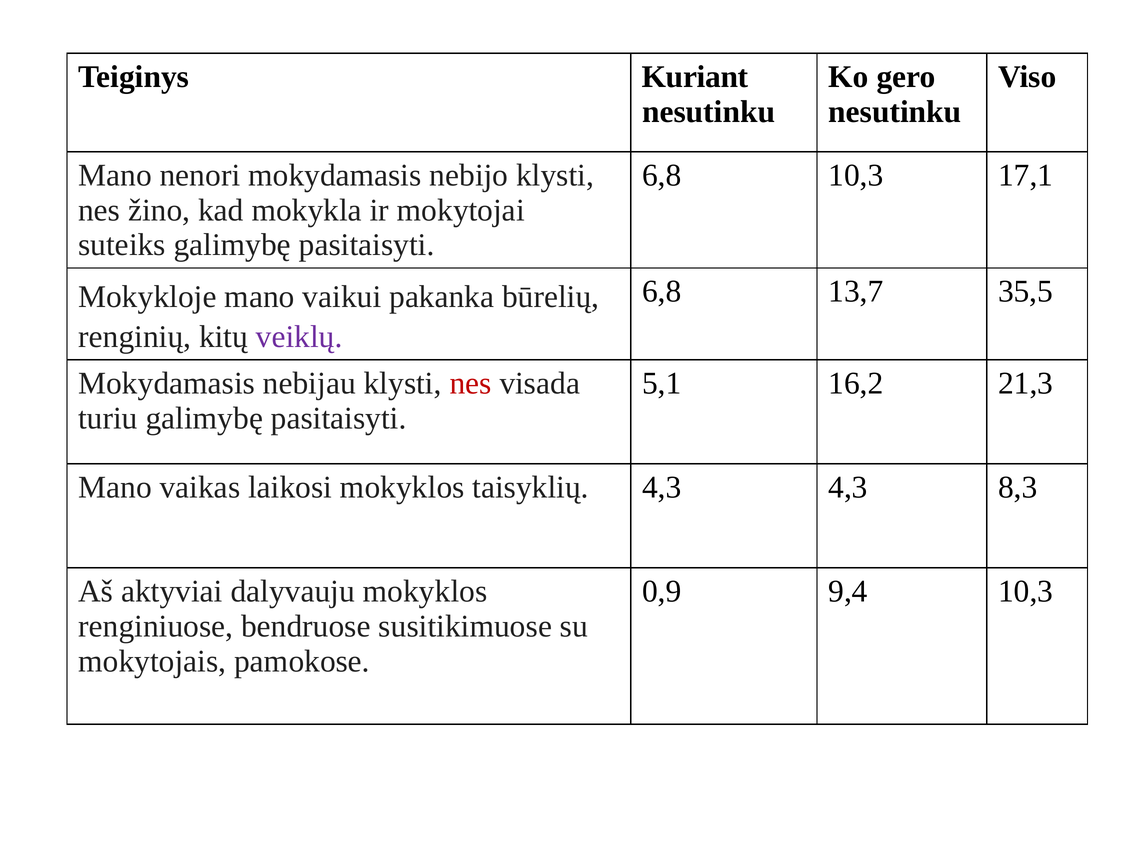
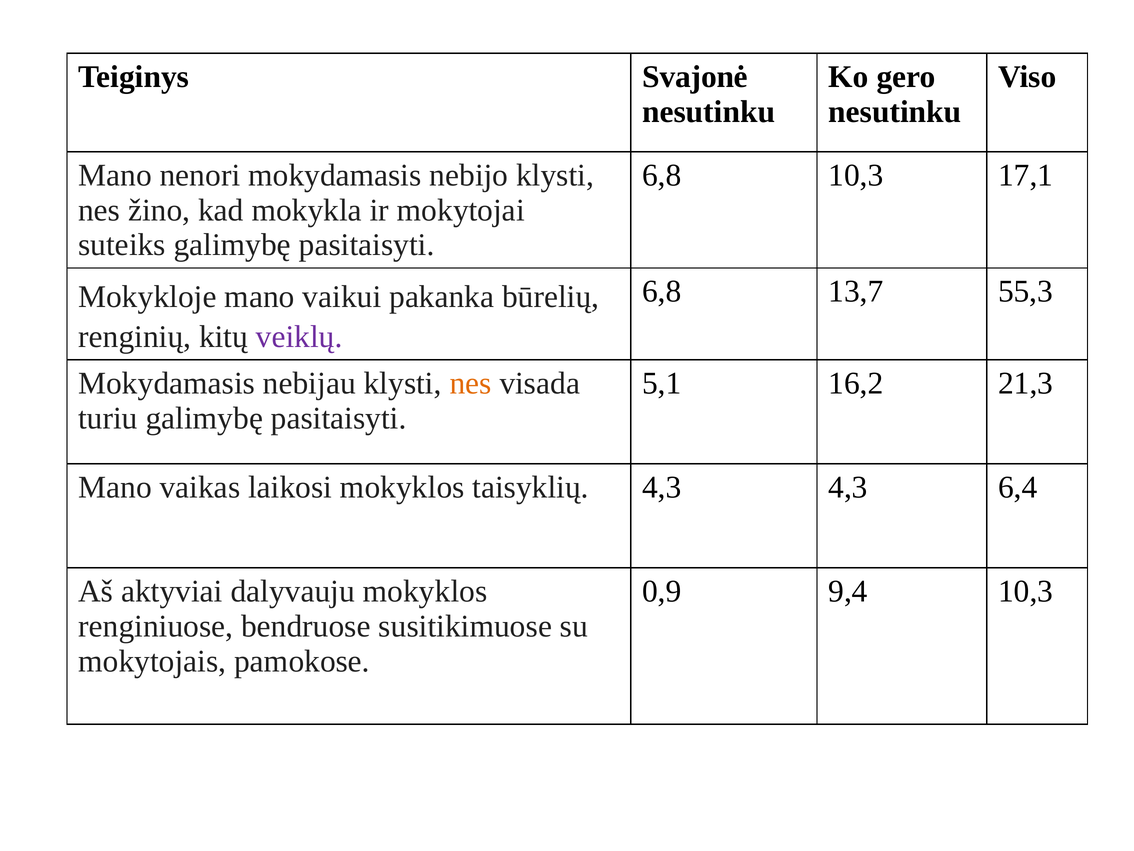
Kuriant: Kuriant -> Svajonė
35,5: 35,5 -> 55,3
nes at (471, 383) colour: red -> orange
8,3: 8,3 -> 6,4
